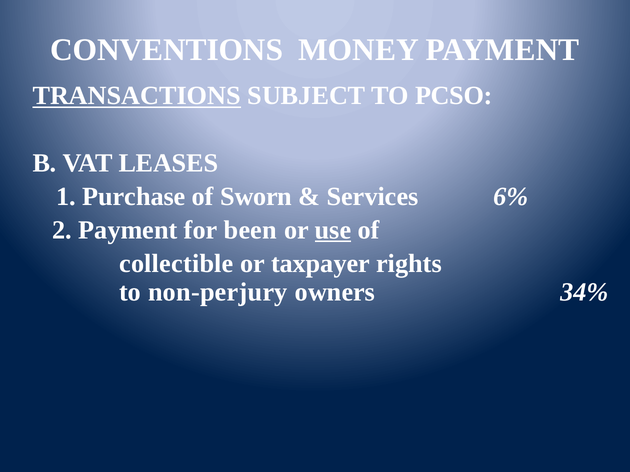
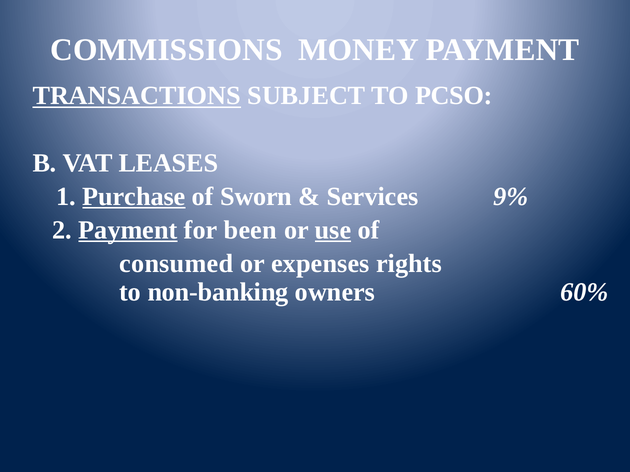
CONVENTIONS: CONVENTIONS -> COMMISSIONS
Purchase underline: none -> present
6%: 6% -> 9%
Payment at (128, 230) underline: none -> present
collectible: collectible -> consumed
taxpayer: taxpayer -> expenses
non-perjury: non-perjury -> non-banking
34%: 34% -> 60%
